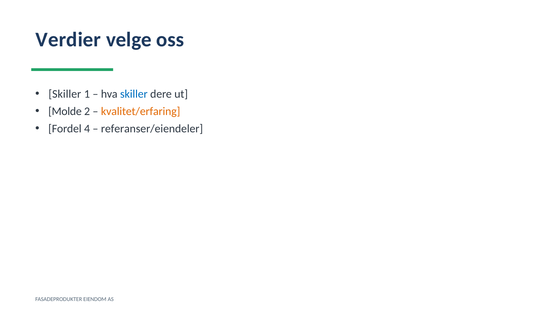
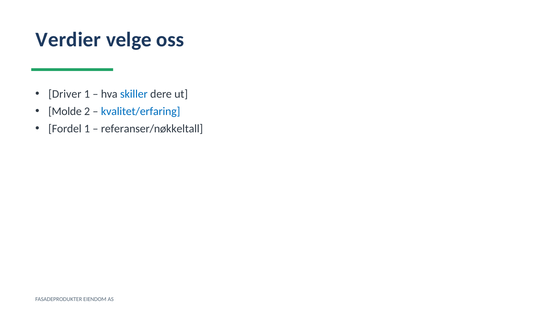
Skiller at (65, 94): Skiller -> Driver
kvalitet/erfaring colour: orange -> blue
Fordel 4: 4 -> 1
referanser/eiendeler: referanser/eiendeler -> referanser/nøkkeltall
